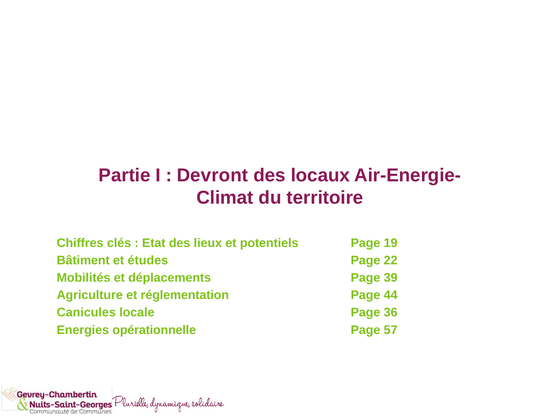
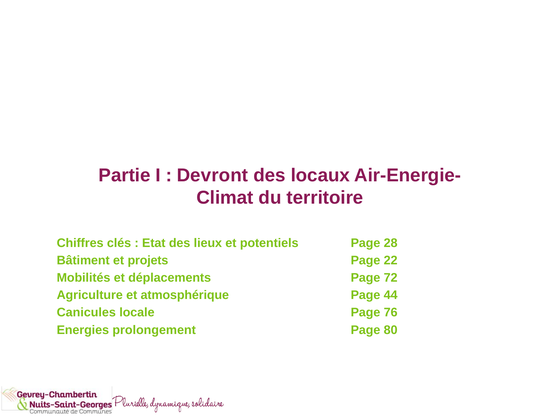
19: 19 -> 28
études: études -> projets
39: 39 -> 72
réglementation: réglementation -> atmosphérique
36: 36 -> 76
opérationnelle: opérationnelle -> prolongement
57: 57 -> 80
